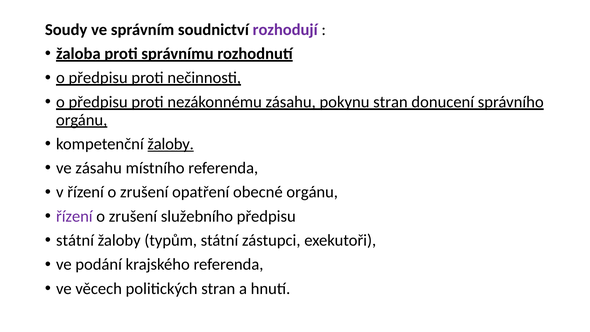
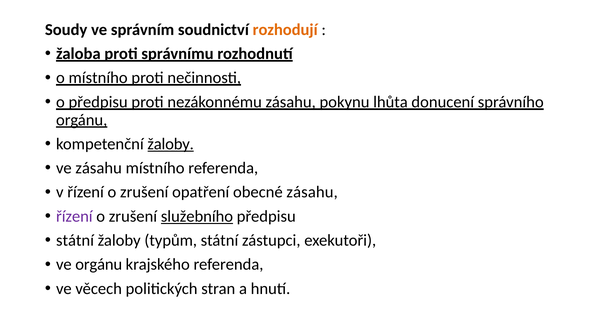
rozhodují colour: purple -> orange
předpisu at (98, 78): předpisu -> místního
pokynu stran: stran -> lhůta
obecné orgánu: orgánu -> zásahu
služebního underline: none -> present
ve podání: podání -> orgánu
